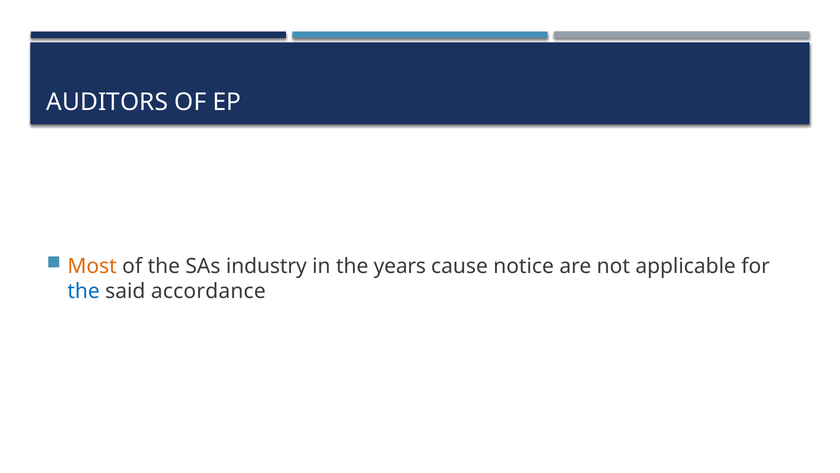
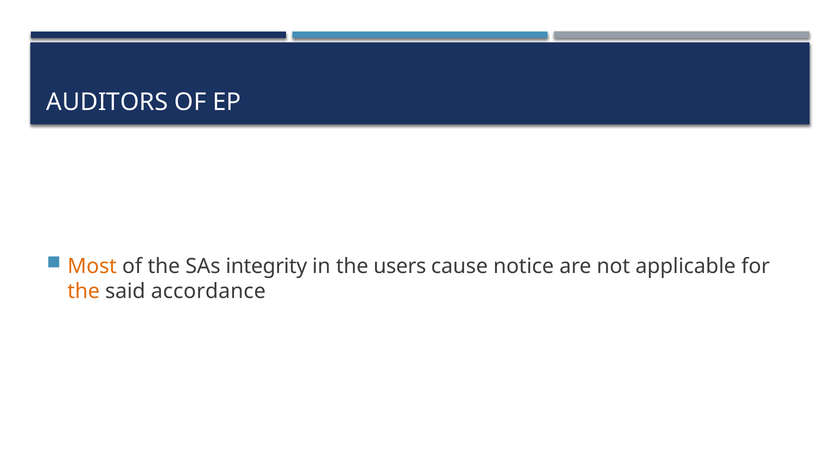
industry: industry -> integrity
years: years -> users
the at (84, 291) colour: blue -> orange
